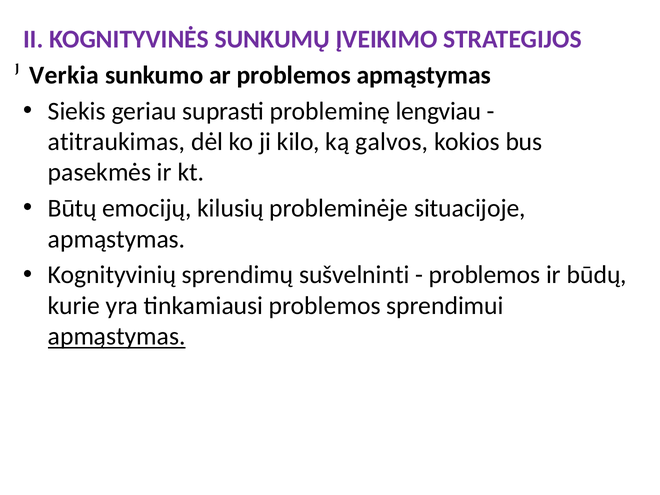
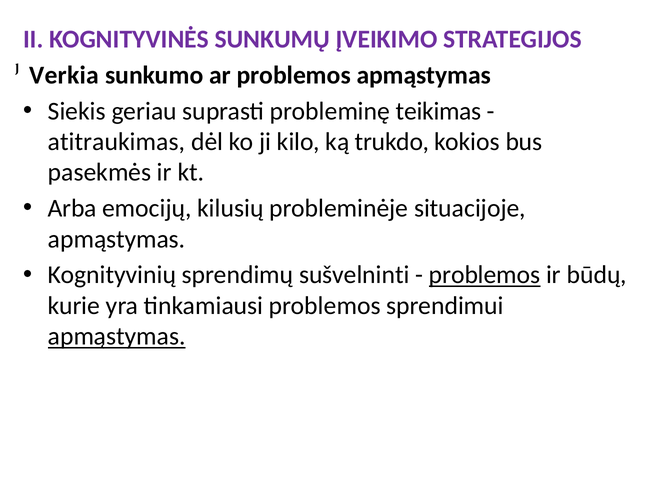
lengviau: lengviau -> teikimas
galvos: galvos -> trukdo
Būtų: Būtų -> Arba
problemos at (485, 275) underline: none -> present
